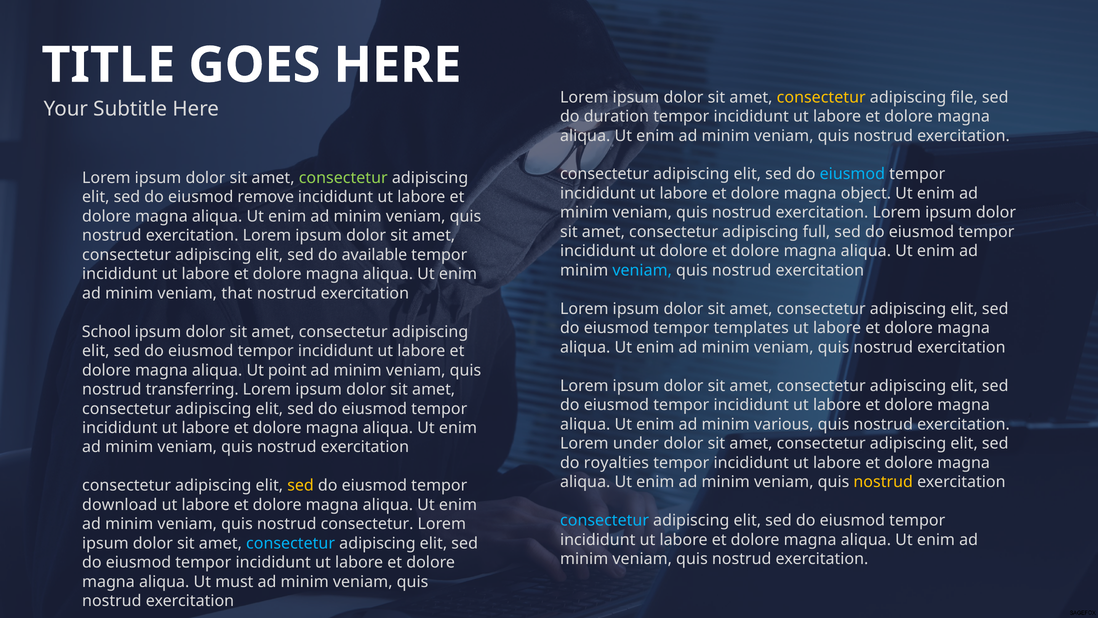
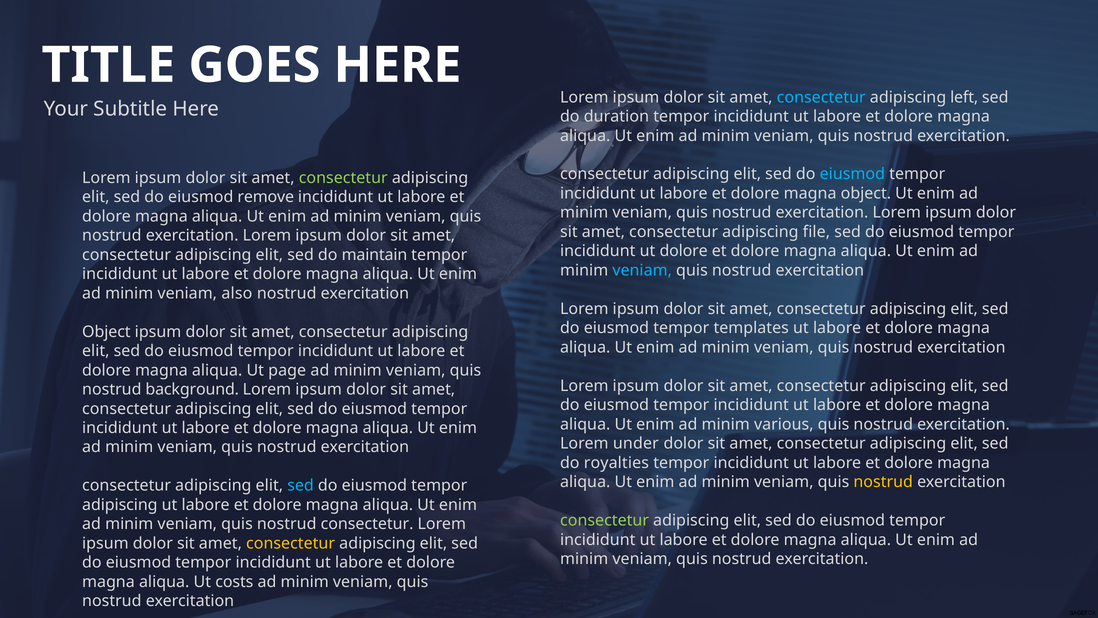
consectetur at (821, 97) colour: yellow -> light blue
file: file -> left
full: full -> file
available: available -> maintain
that: that -> also
School at (106, 332): School -> Object
point: point -> page
transferring: transferring -> background
sed at (301, 485) colour: yellow -> light blue
download at (120, 505): download -> adipiscing
consectetur at (605, 520) colour: light blue -> light green
consectetur at (291, 543) colour: light blue -> yellow
must: must -> costs
